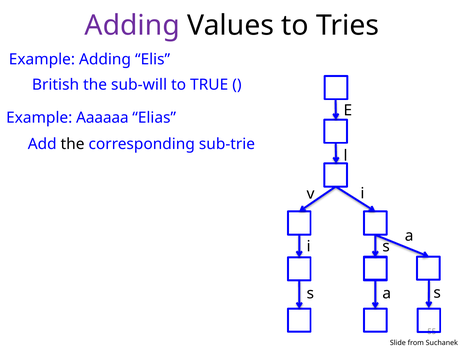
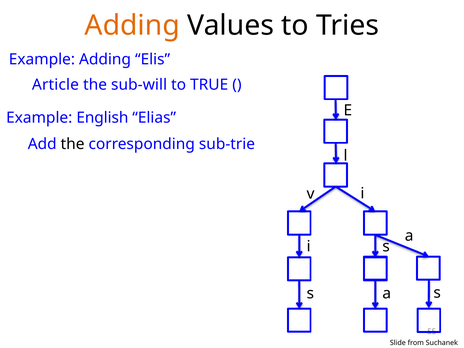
Adding at (132, 25) colour: purple -> orange
British: British -> Article
Aaaaaa: Aaaaaa -> English
